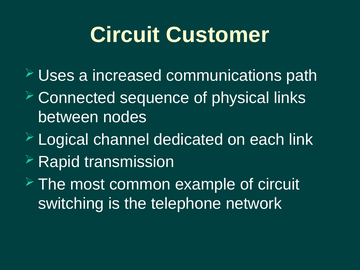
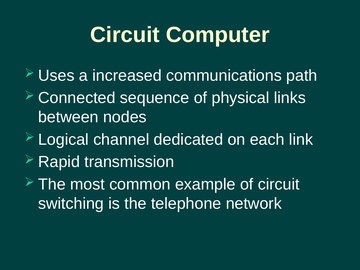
Customer: Customer -> Computer
